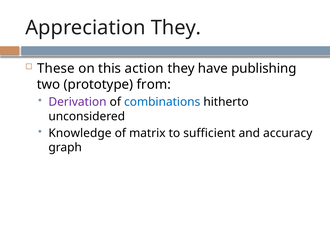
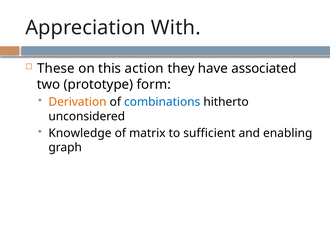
Appreciation They: They -> With
publishing: publishing -> associated
from: from -> form
Derivation colour: purple -> orange
accuracy: accuracy -> enabling
